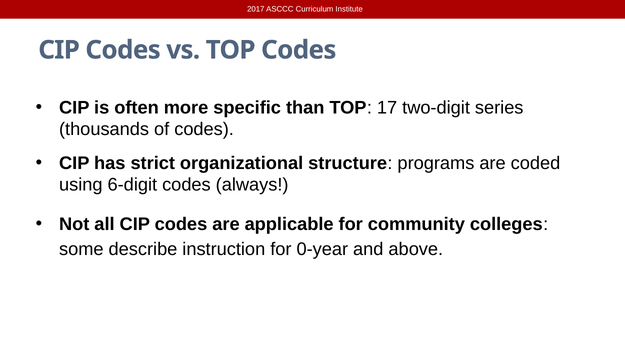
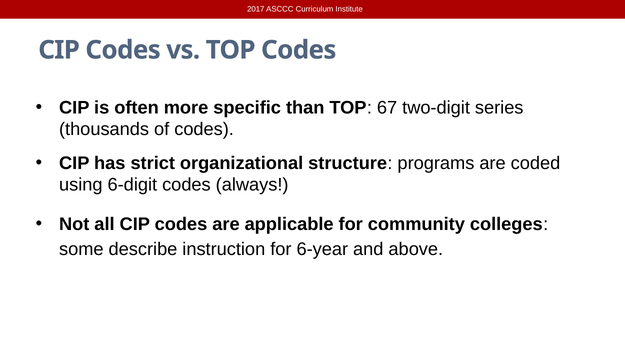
17: 17 -> 67
0-year: 0-year -> 6-year
